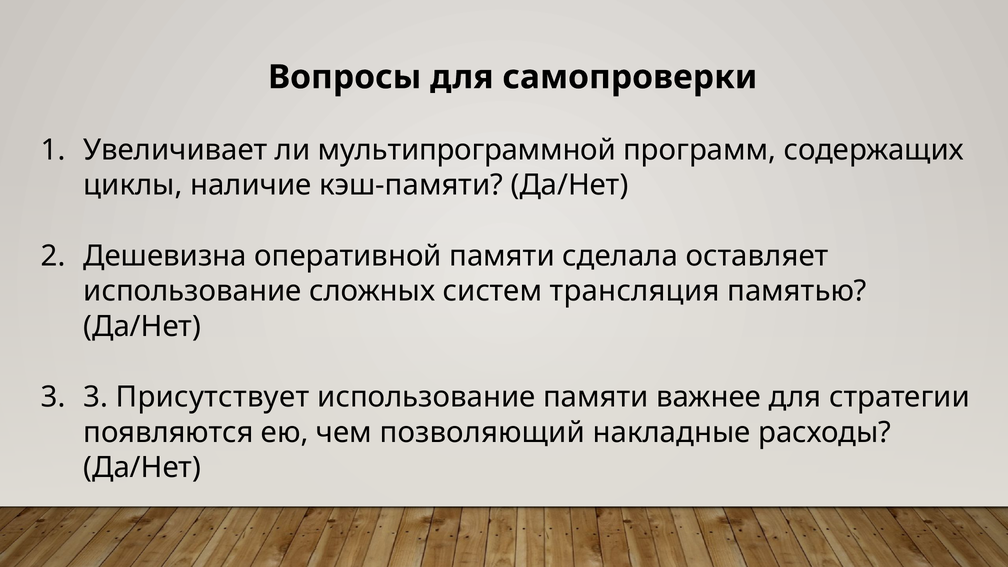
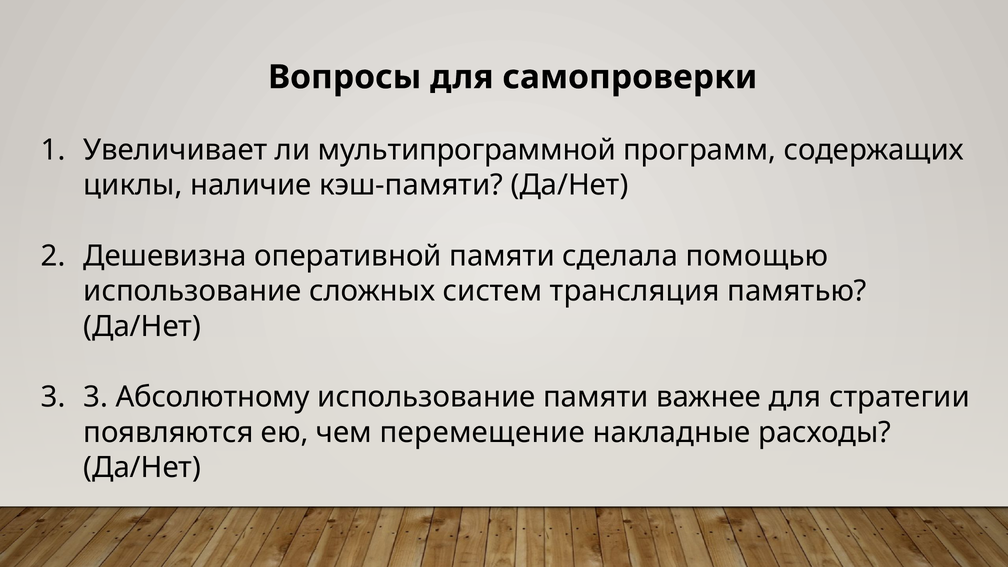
оставляет: оставляет -> помощью
Присутствует: Присутствует -> Абсолютному
позволяющий: позволяющий -> перемещение
